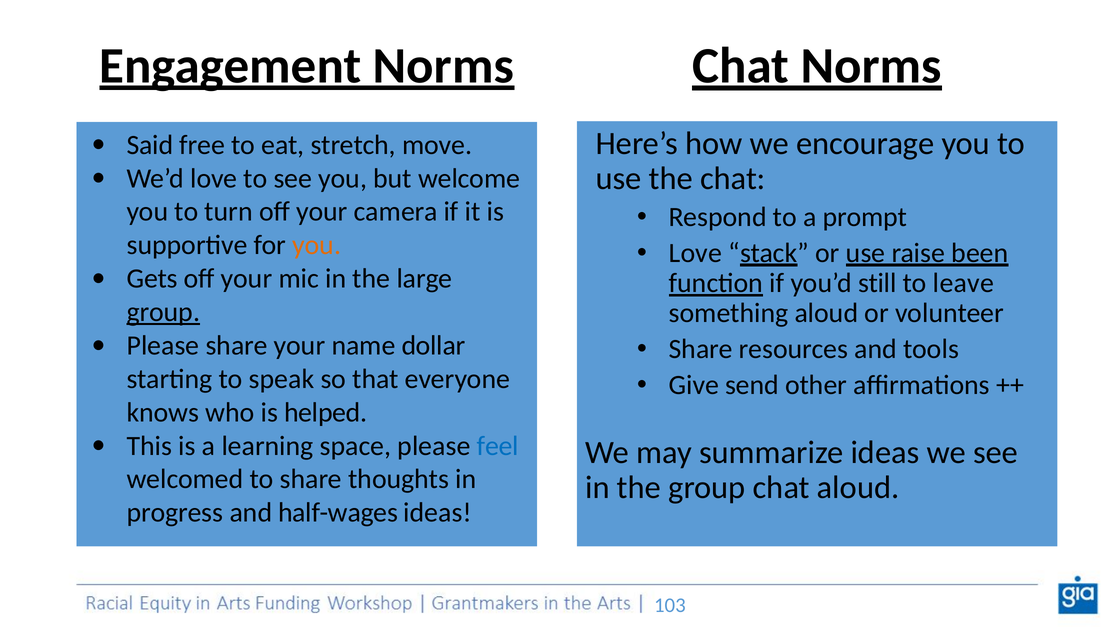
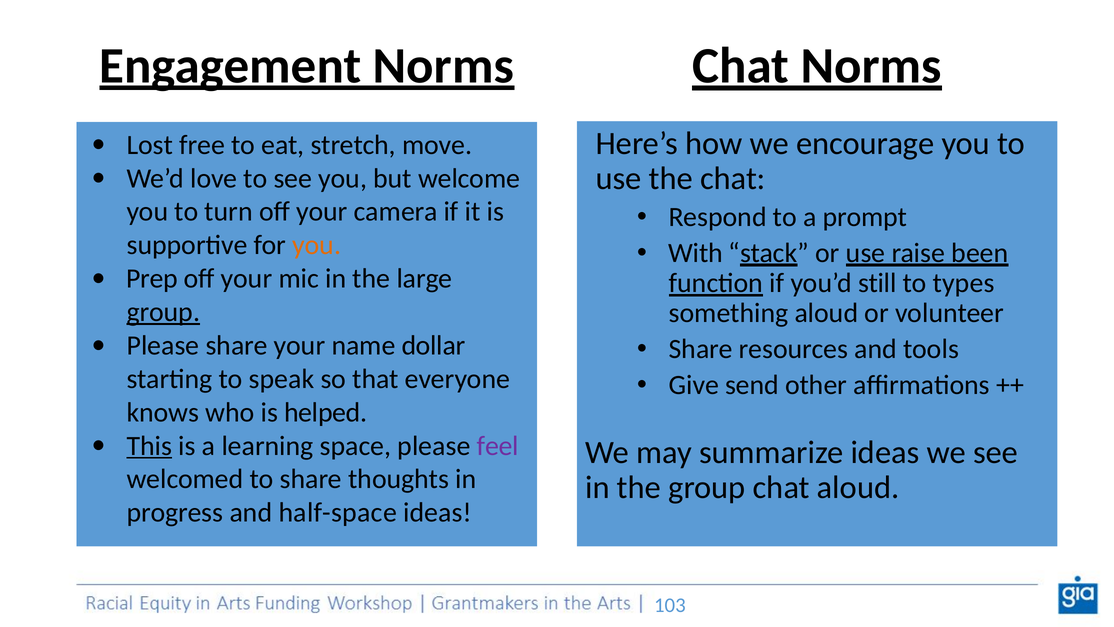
Said: Said -> Lost
Love at (695, 253): Love -> With
Gets: Gets -> Prep
leave: leave -> types
This underline: none -> present
feel colour: blue -> purple
half-wages: half-wages -> half-space
